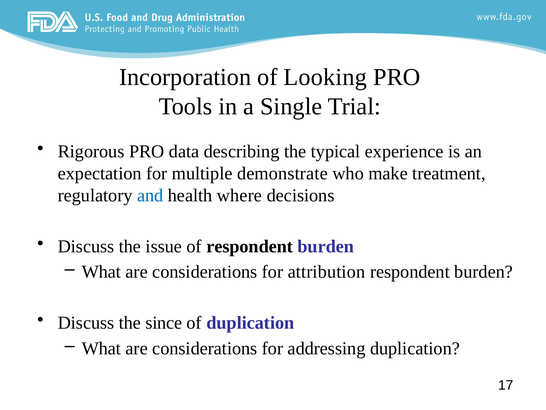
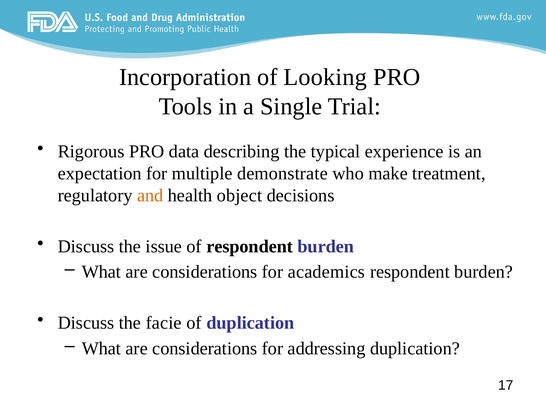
and colour: blue -> orange
where: where -> object
attribution: attribution -> academics
since: since -> facie
